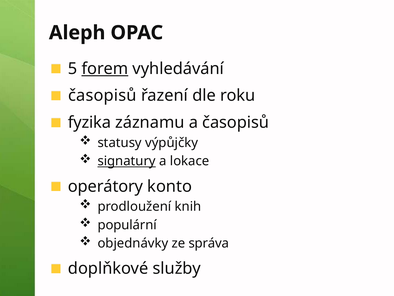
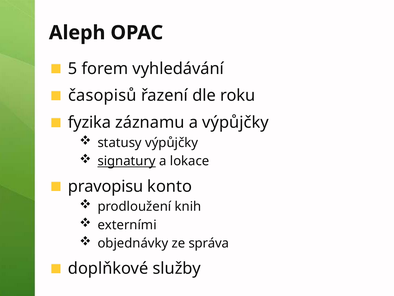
forem underline: present -> none
a časopisů: časopisů -> výpůjčky
operátory: operátory -> pravopisu
populární: populární -> externími
